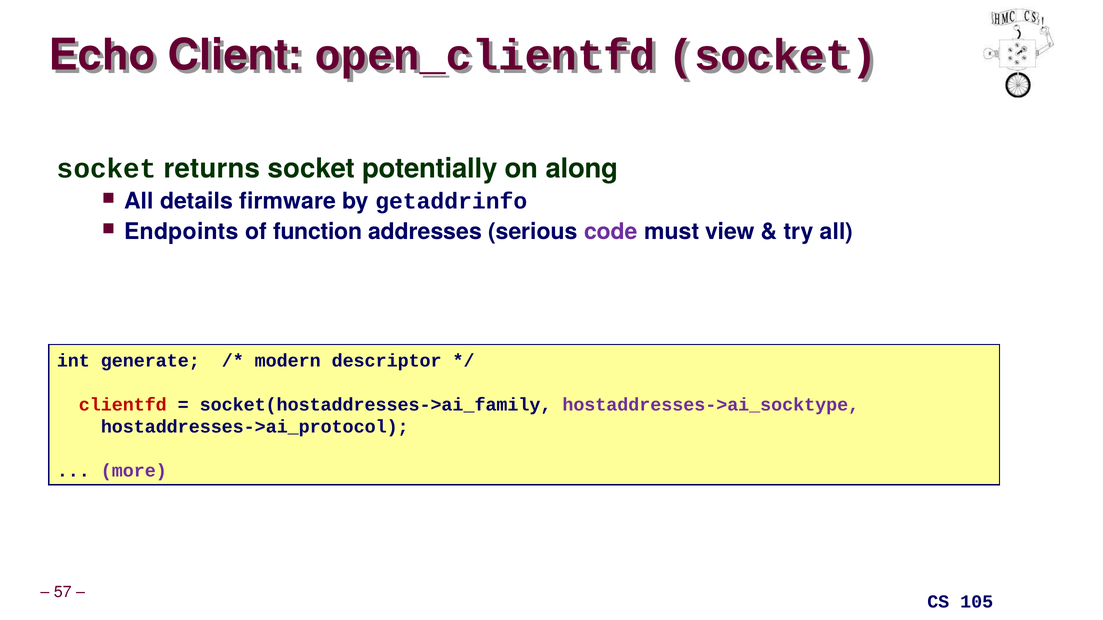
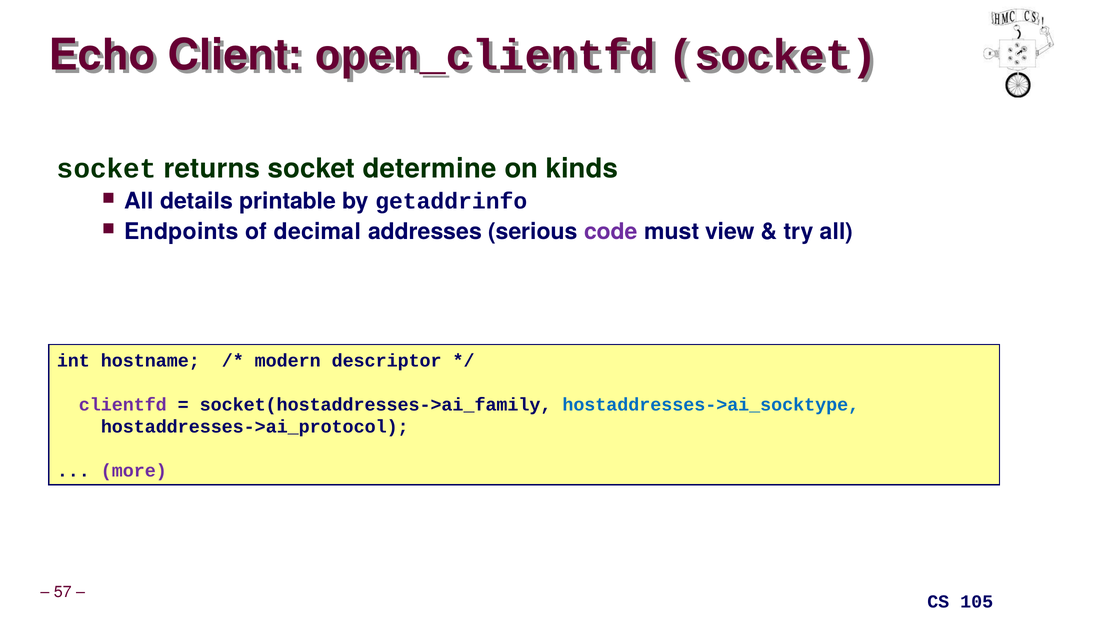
potentially: potentially -> determine
along: along -> kinds
firmware: firmware -> printable
function: function -> decimal
generate: generate -> hostname
clientfd colour: red -> purple
hostaddresses->ai_socktype colour: purple -> blue
